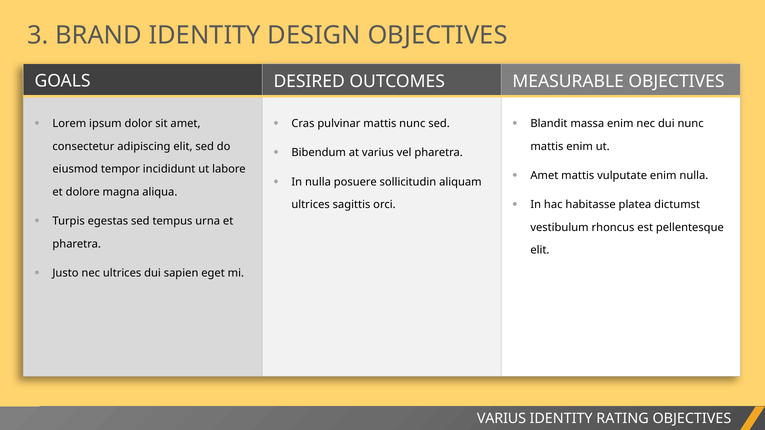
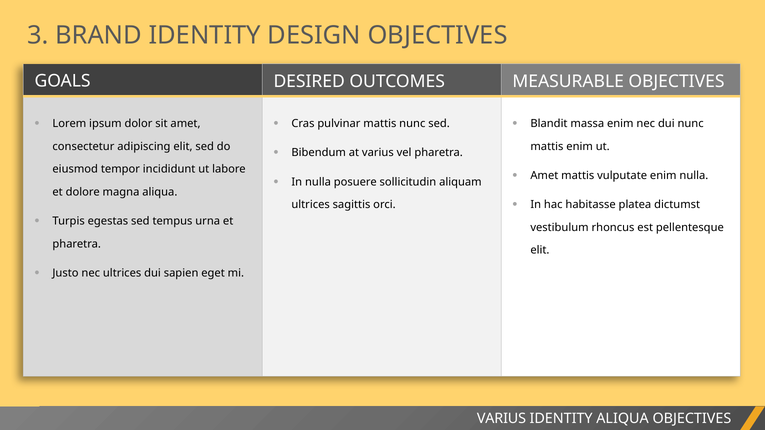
IDENTITY RATING: RATING -> ALIQUA
